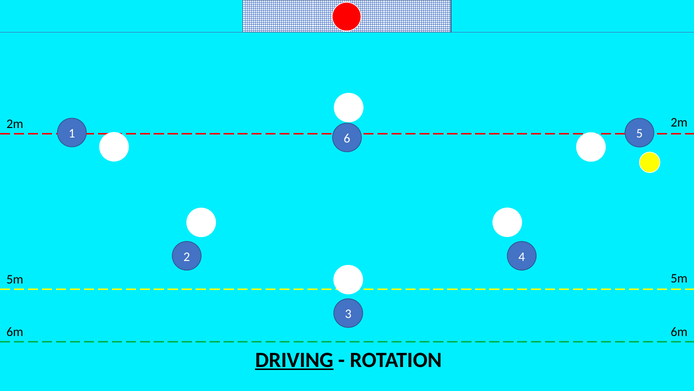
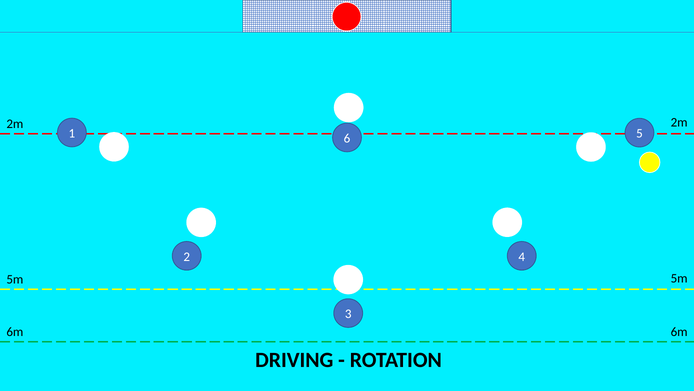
DRIVING underline: present -> none
